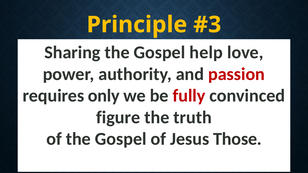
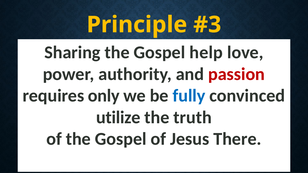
fully colour: red -> blue
figure: figure -> utilize
Those: Those -> There
